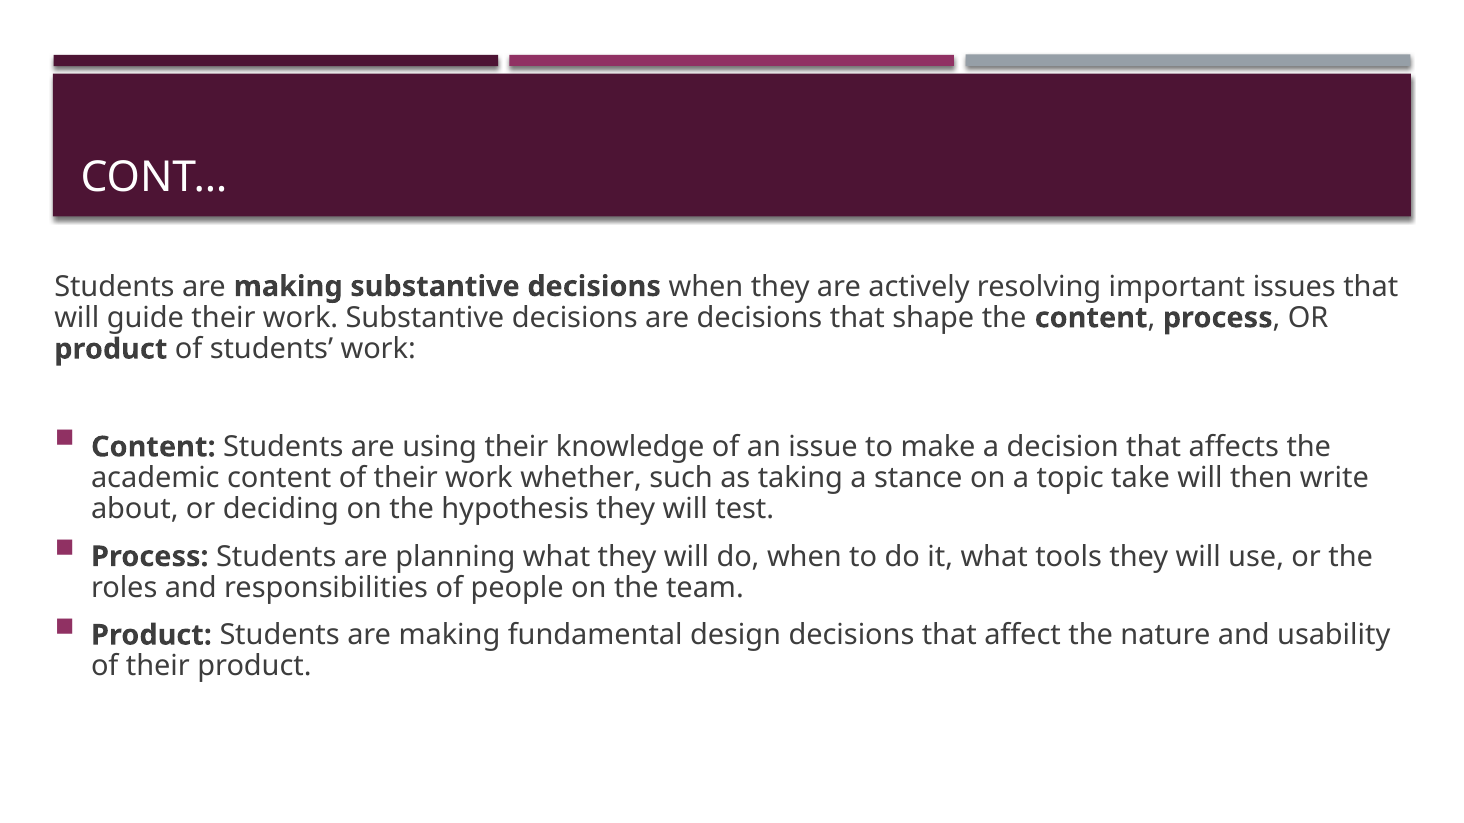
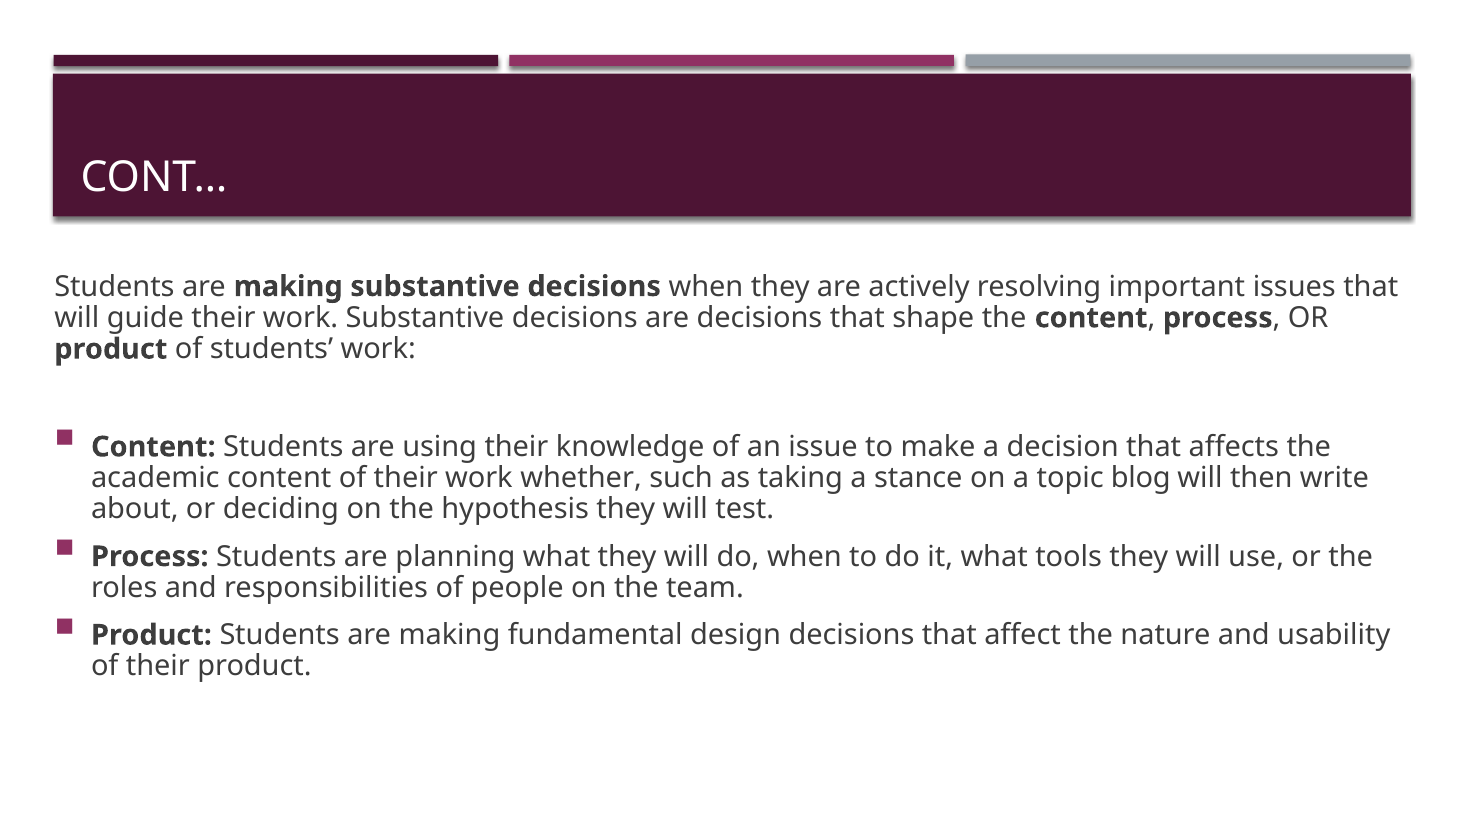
take: take -> blog
